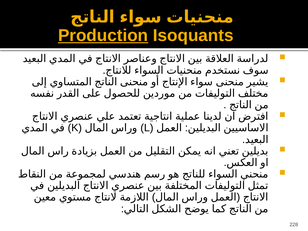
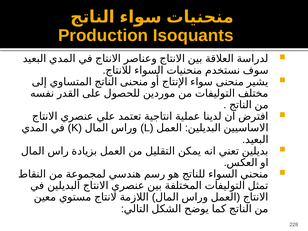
Production underline: present -> none
